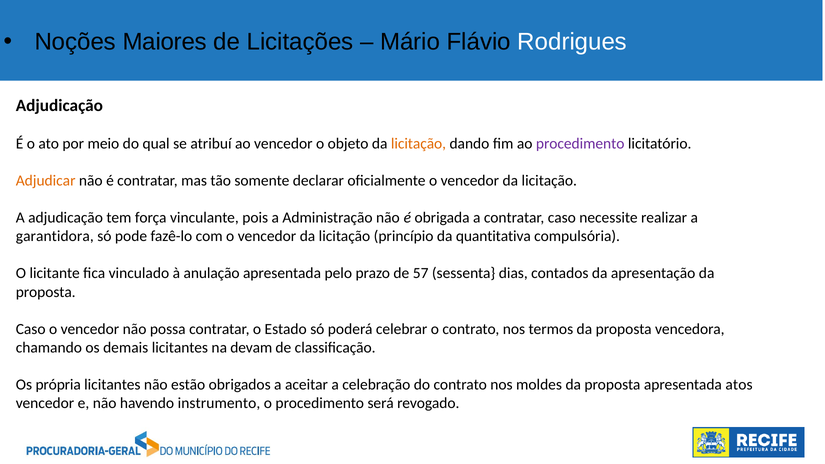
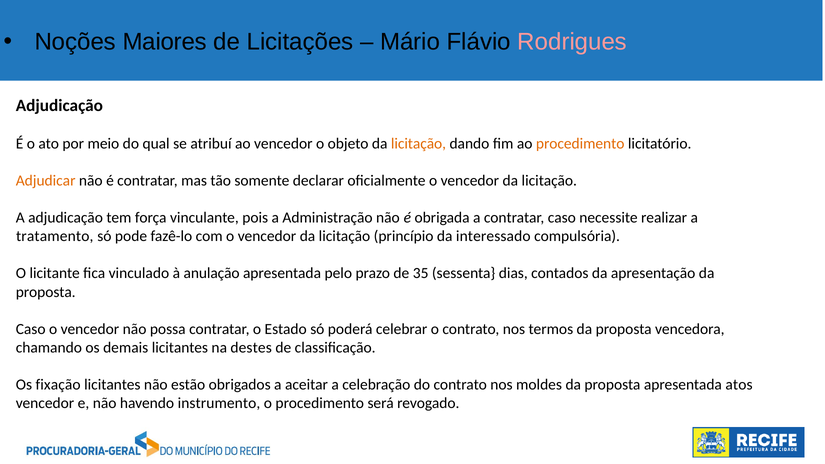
Rodrigues colour: white -> pink
procedimento at (580, 143) colour: purple -> orange
garantidora: garantidora -> tratamento
quantitativa: quantitativa -> interessado
57: 57 -> 35
devam: devam -> destes
própria: própria -> fixação
